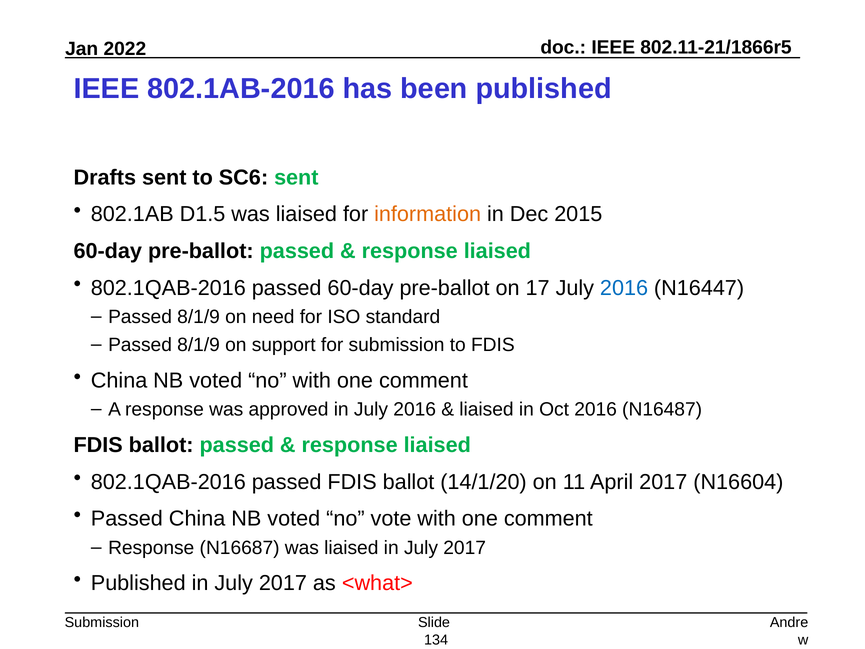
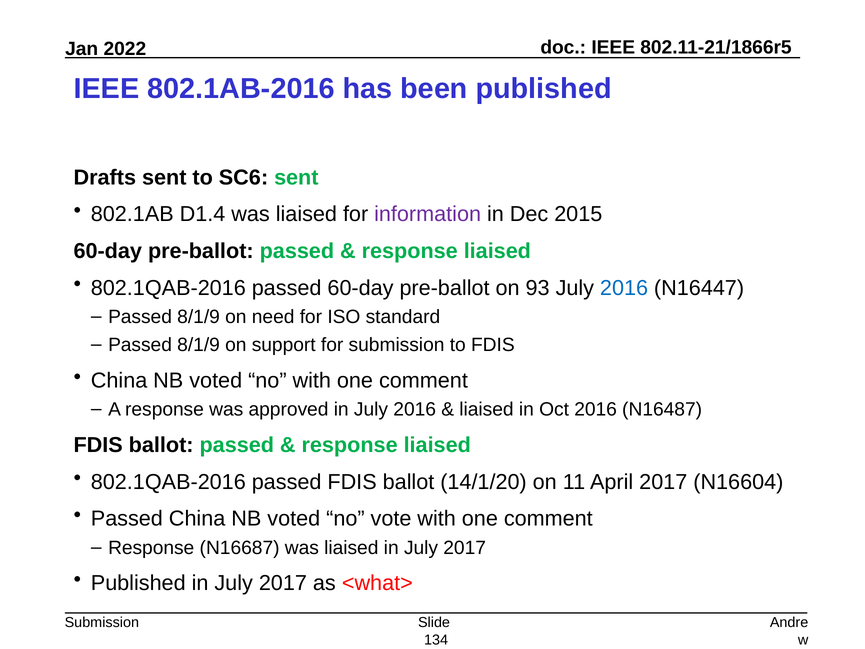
D1.5: D1.5 -> D1.4
information colour: orange -> purple
17: 17 -> 93
